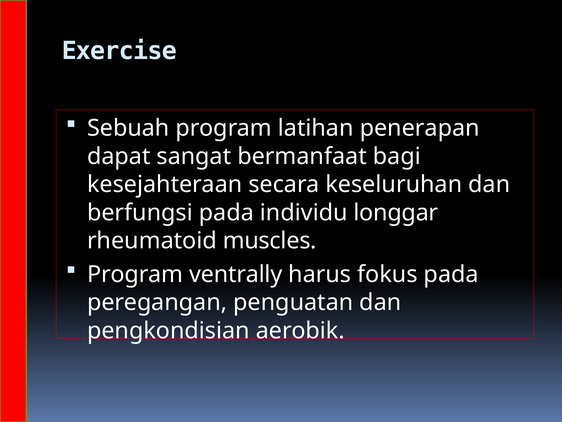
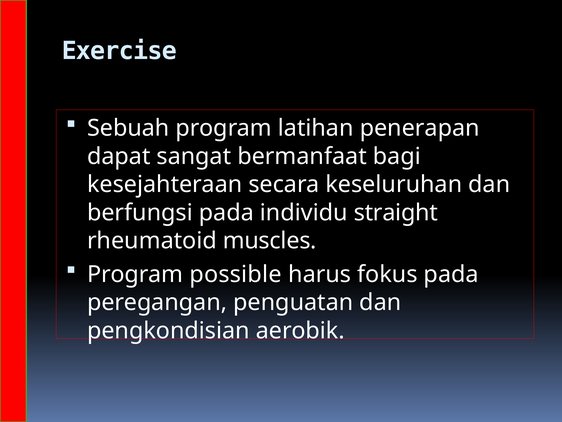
longgar: longgar -> straight
ventrally: ventrally -> possible
